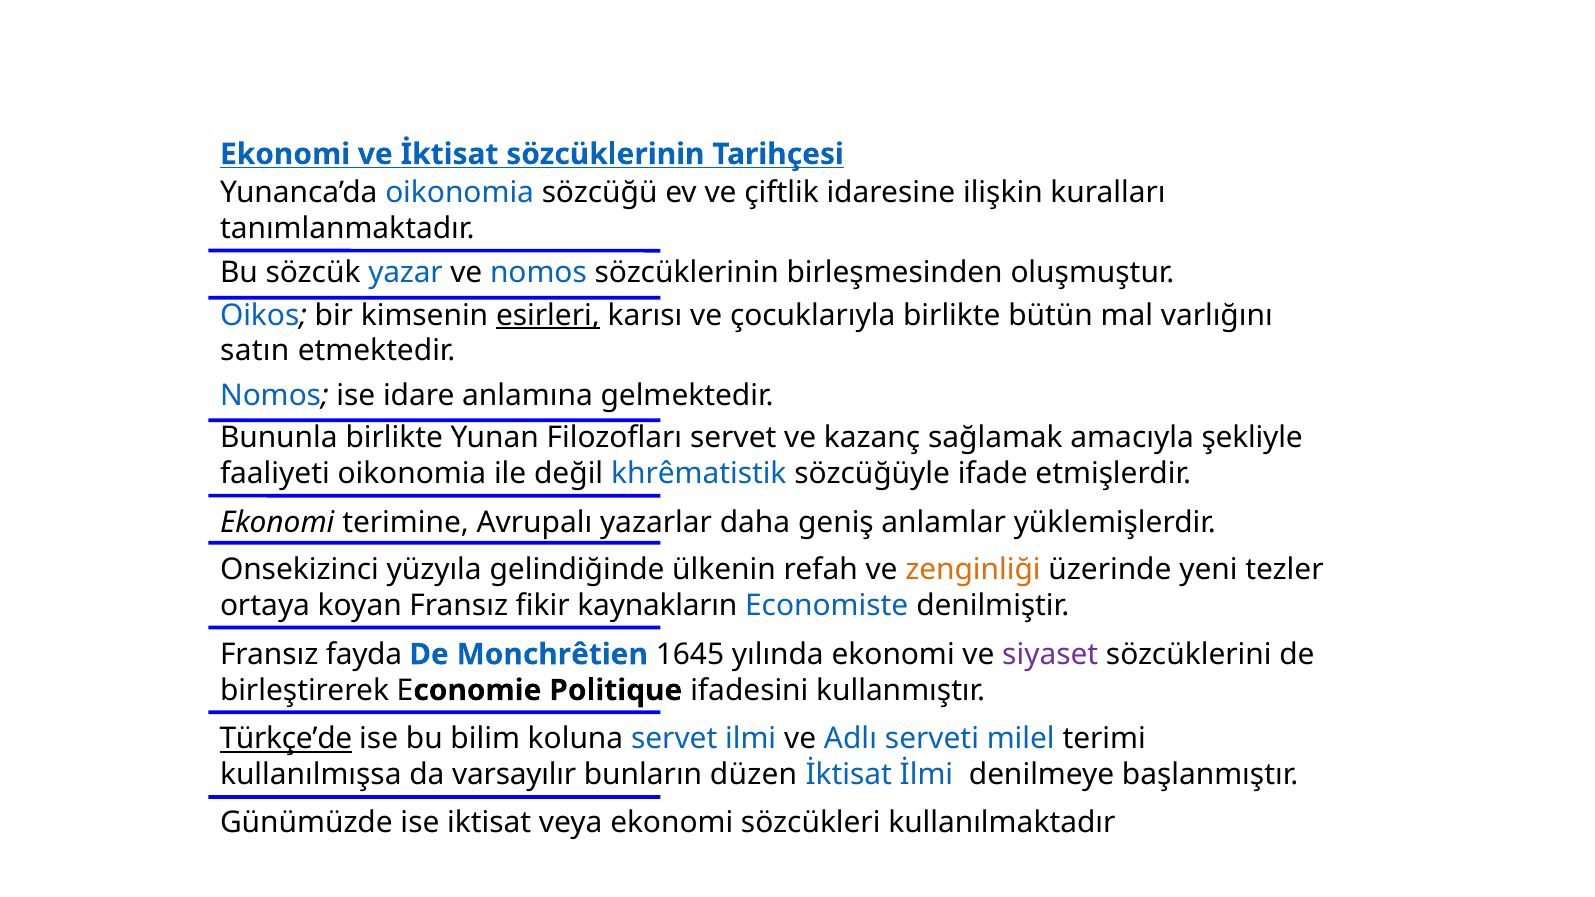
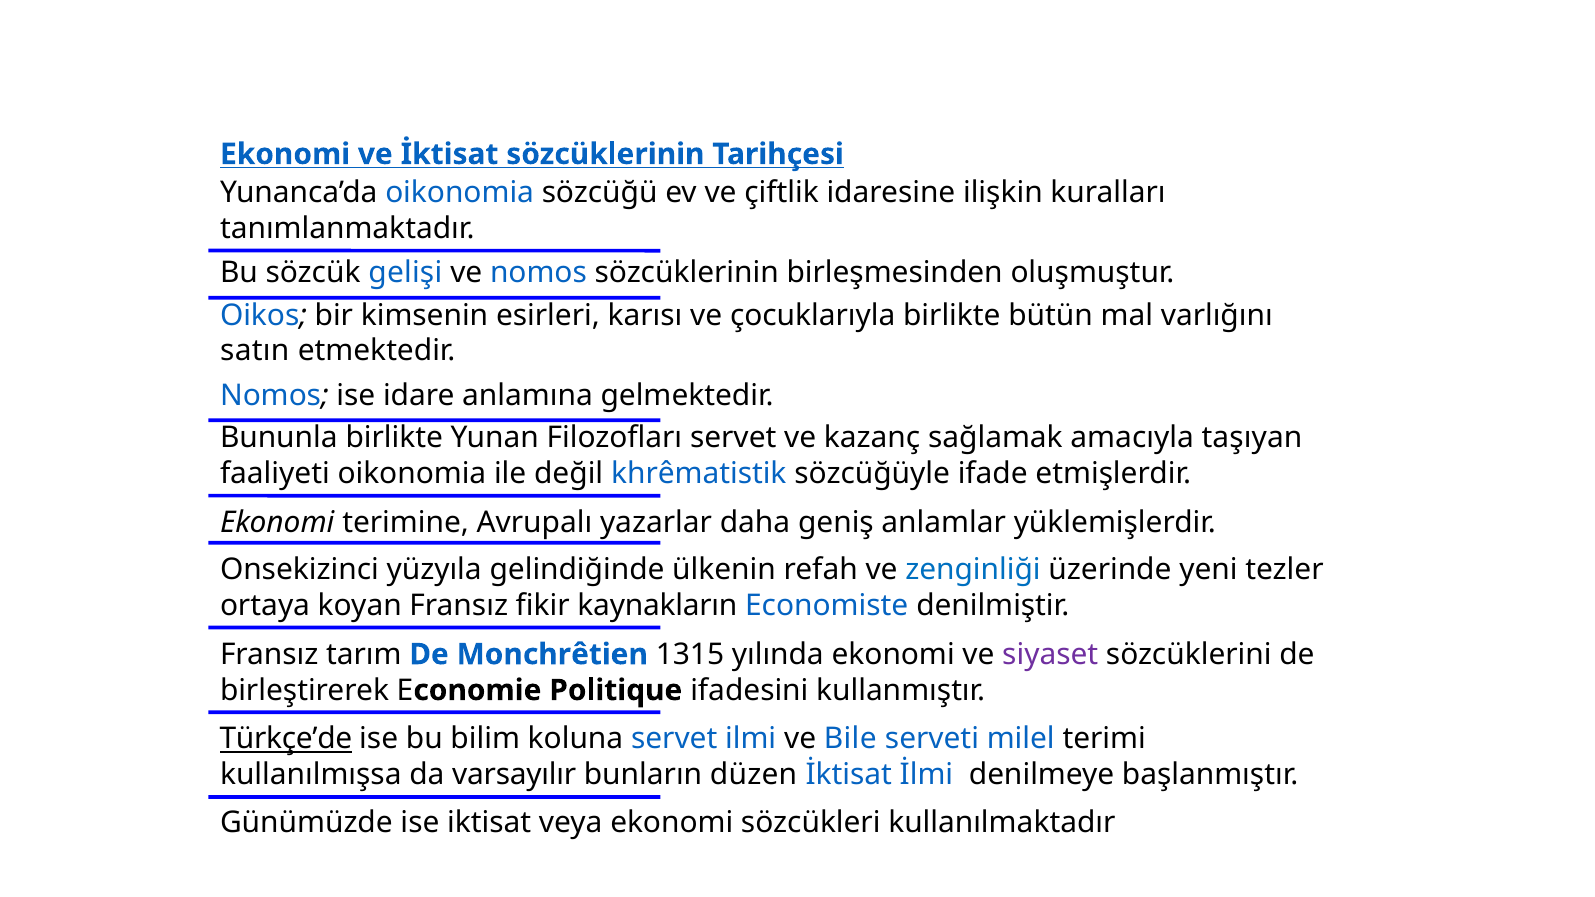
yazar: yazar -> gelişi
esirleri underline: present -> none
şekliyle: şekliyle -> taşıyan
zenginliği colour: orange -> blue
fayda: fayda -> tarım
1645: 1645 -> 1315
Adlı: Adlı -> Bile
